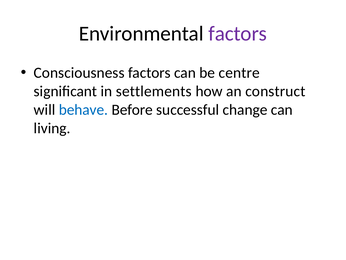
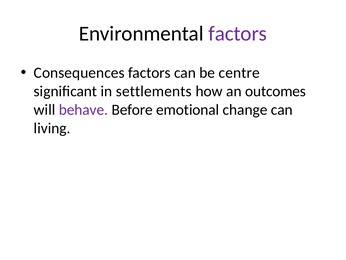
Consciousness: Consciousness -> Consequences
construct: construct -> outcomes
behave colour: blue -> purple
successful: successful -> emotional
